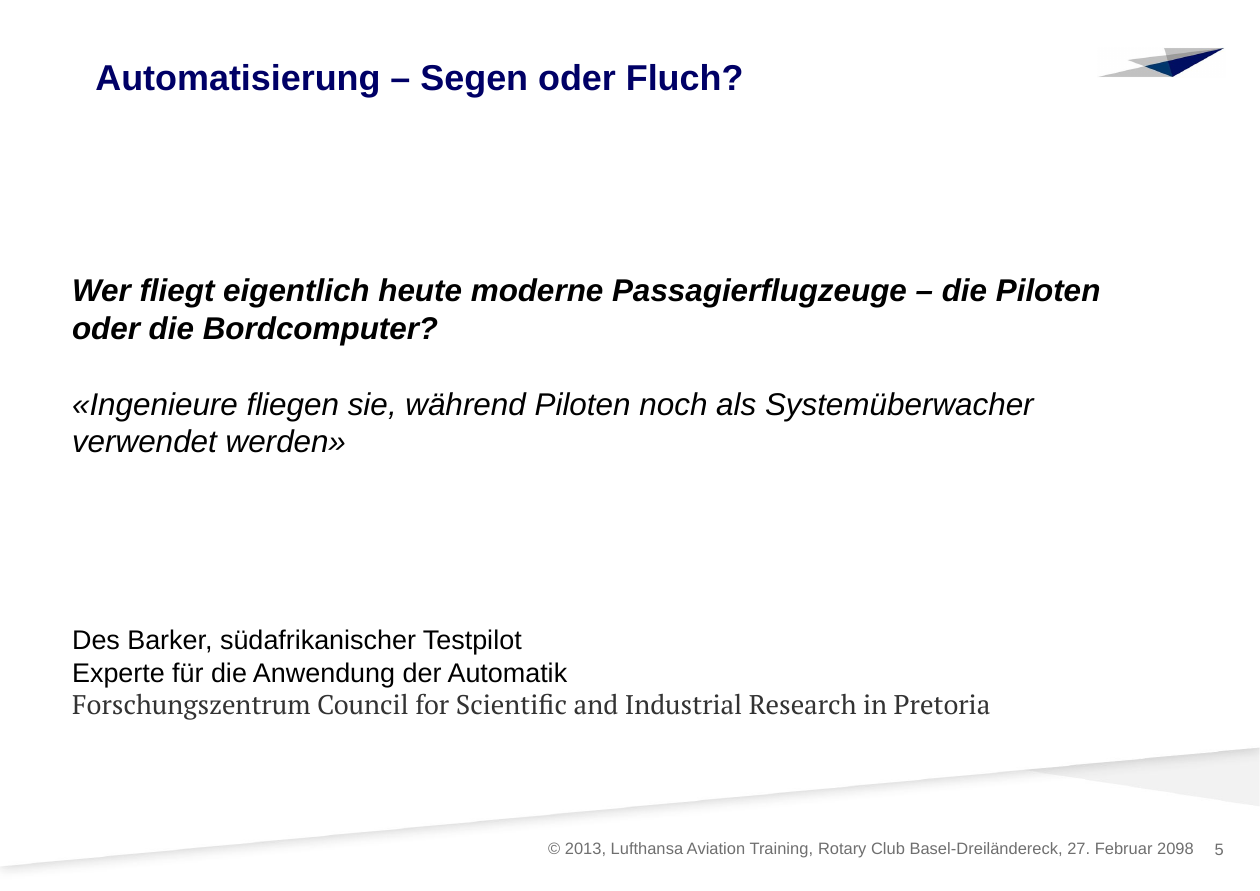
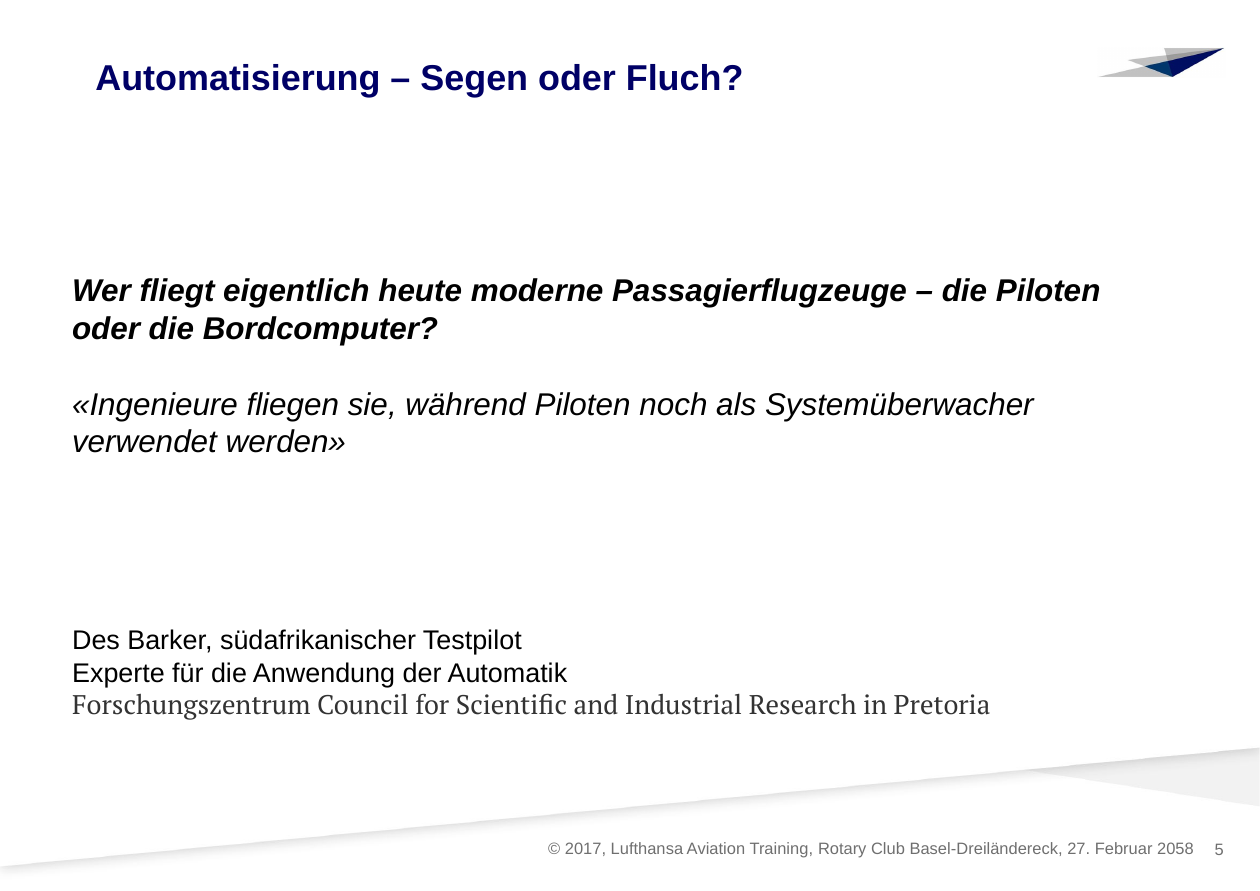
2013: 2013 -> 2017
2098: 2098 -> 2058
